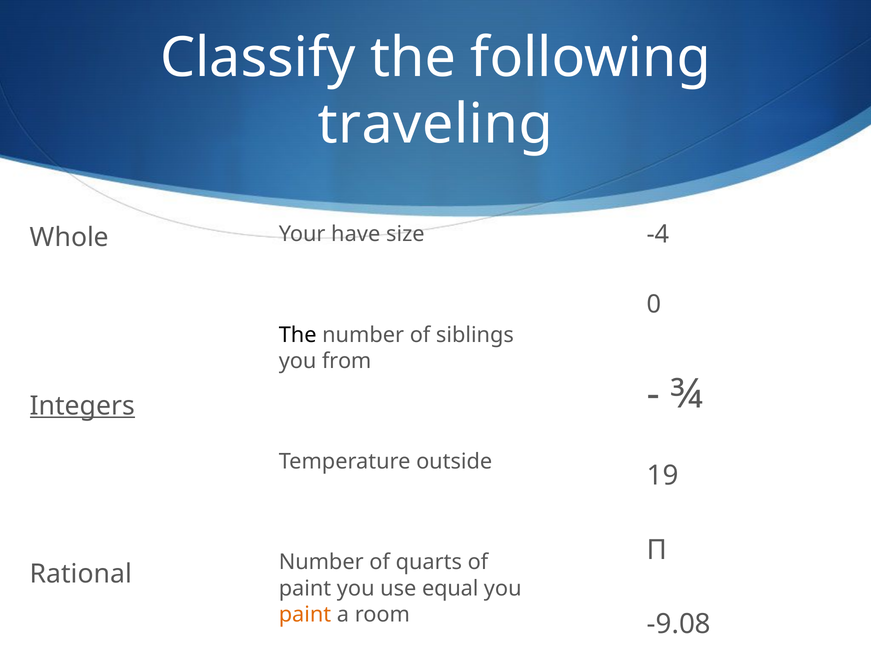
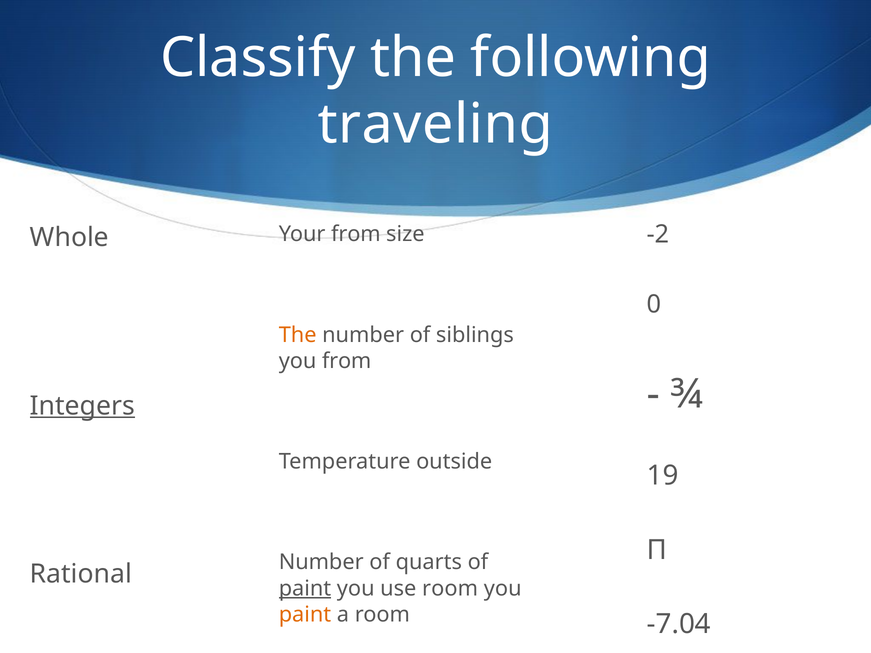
-4: -4 -> -2
Your have: have -> from
The at (298, 335) colour: black -> orange
paint at (305, 589) underline: none -> present
use equal: equal -> room
-9.08: -9.08 -> -7.04
